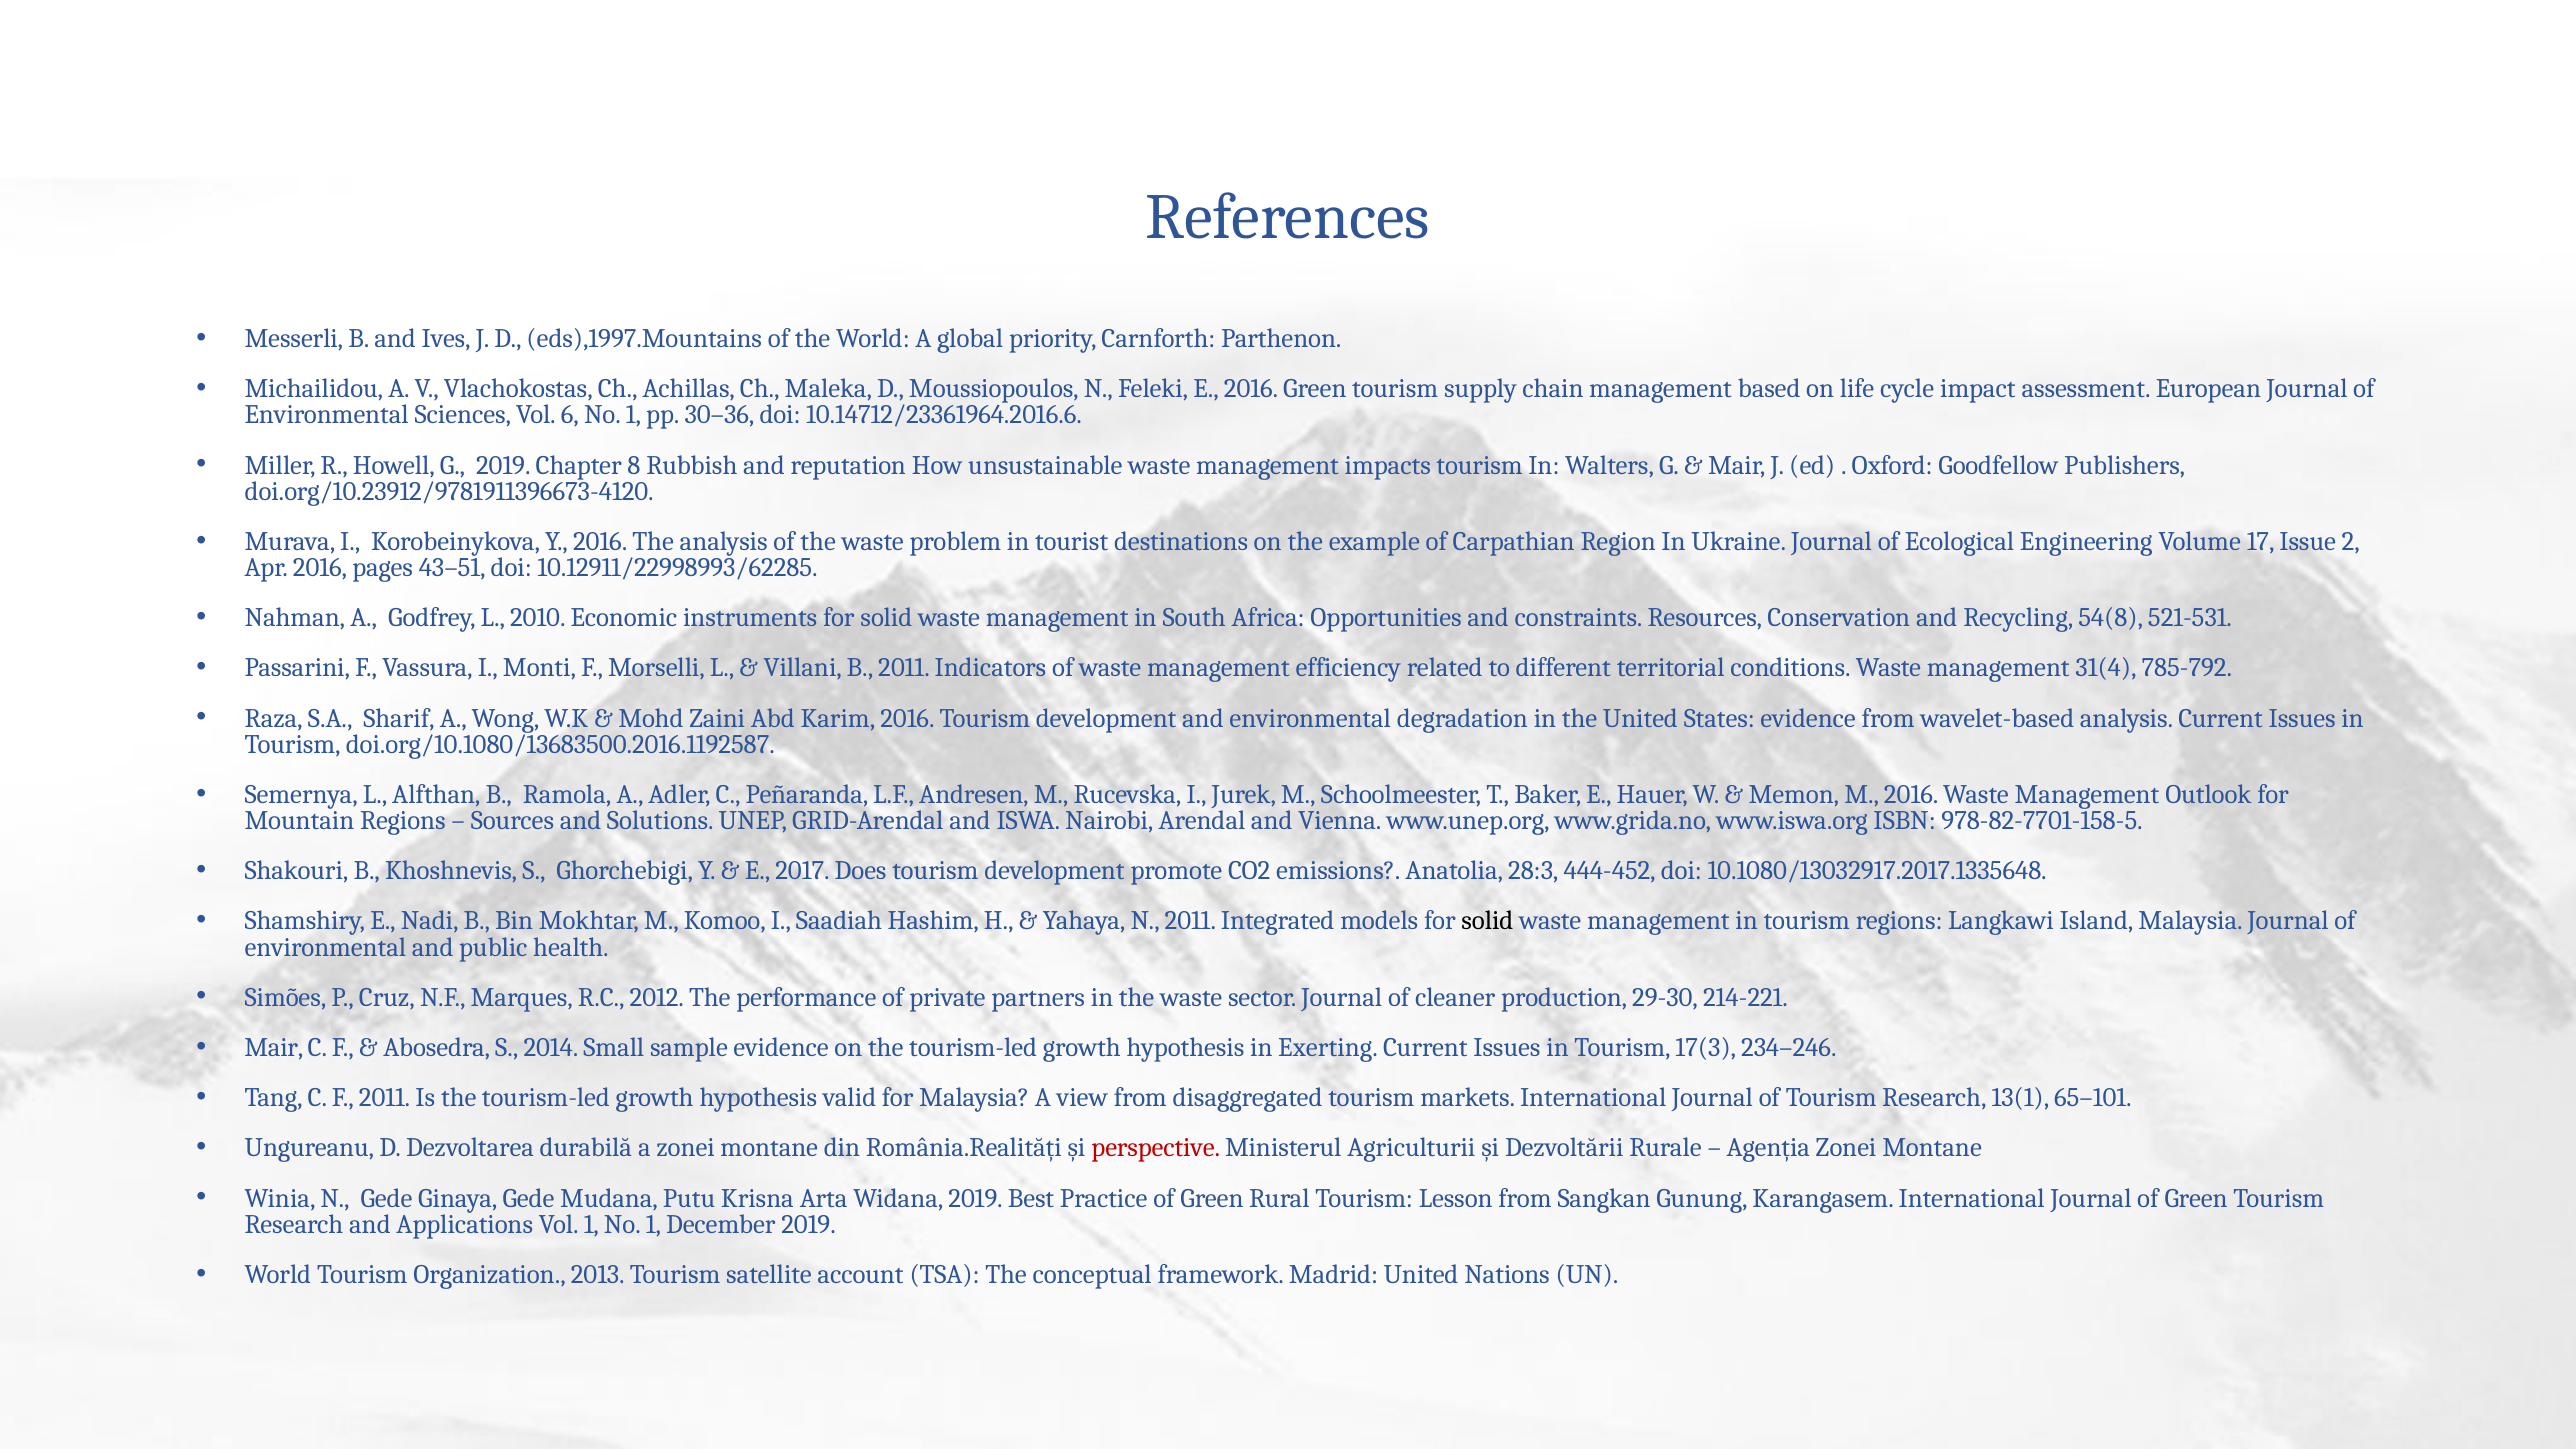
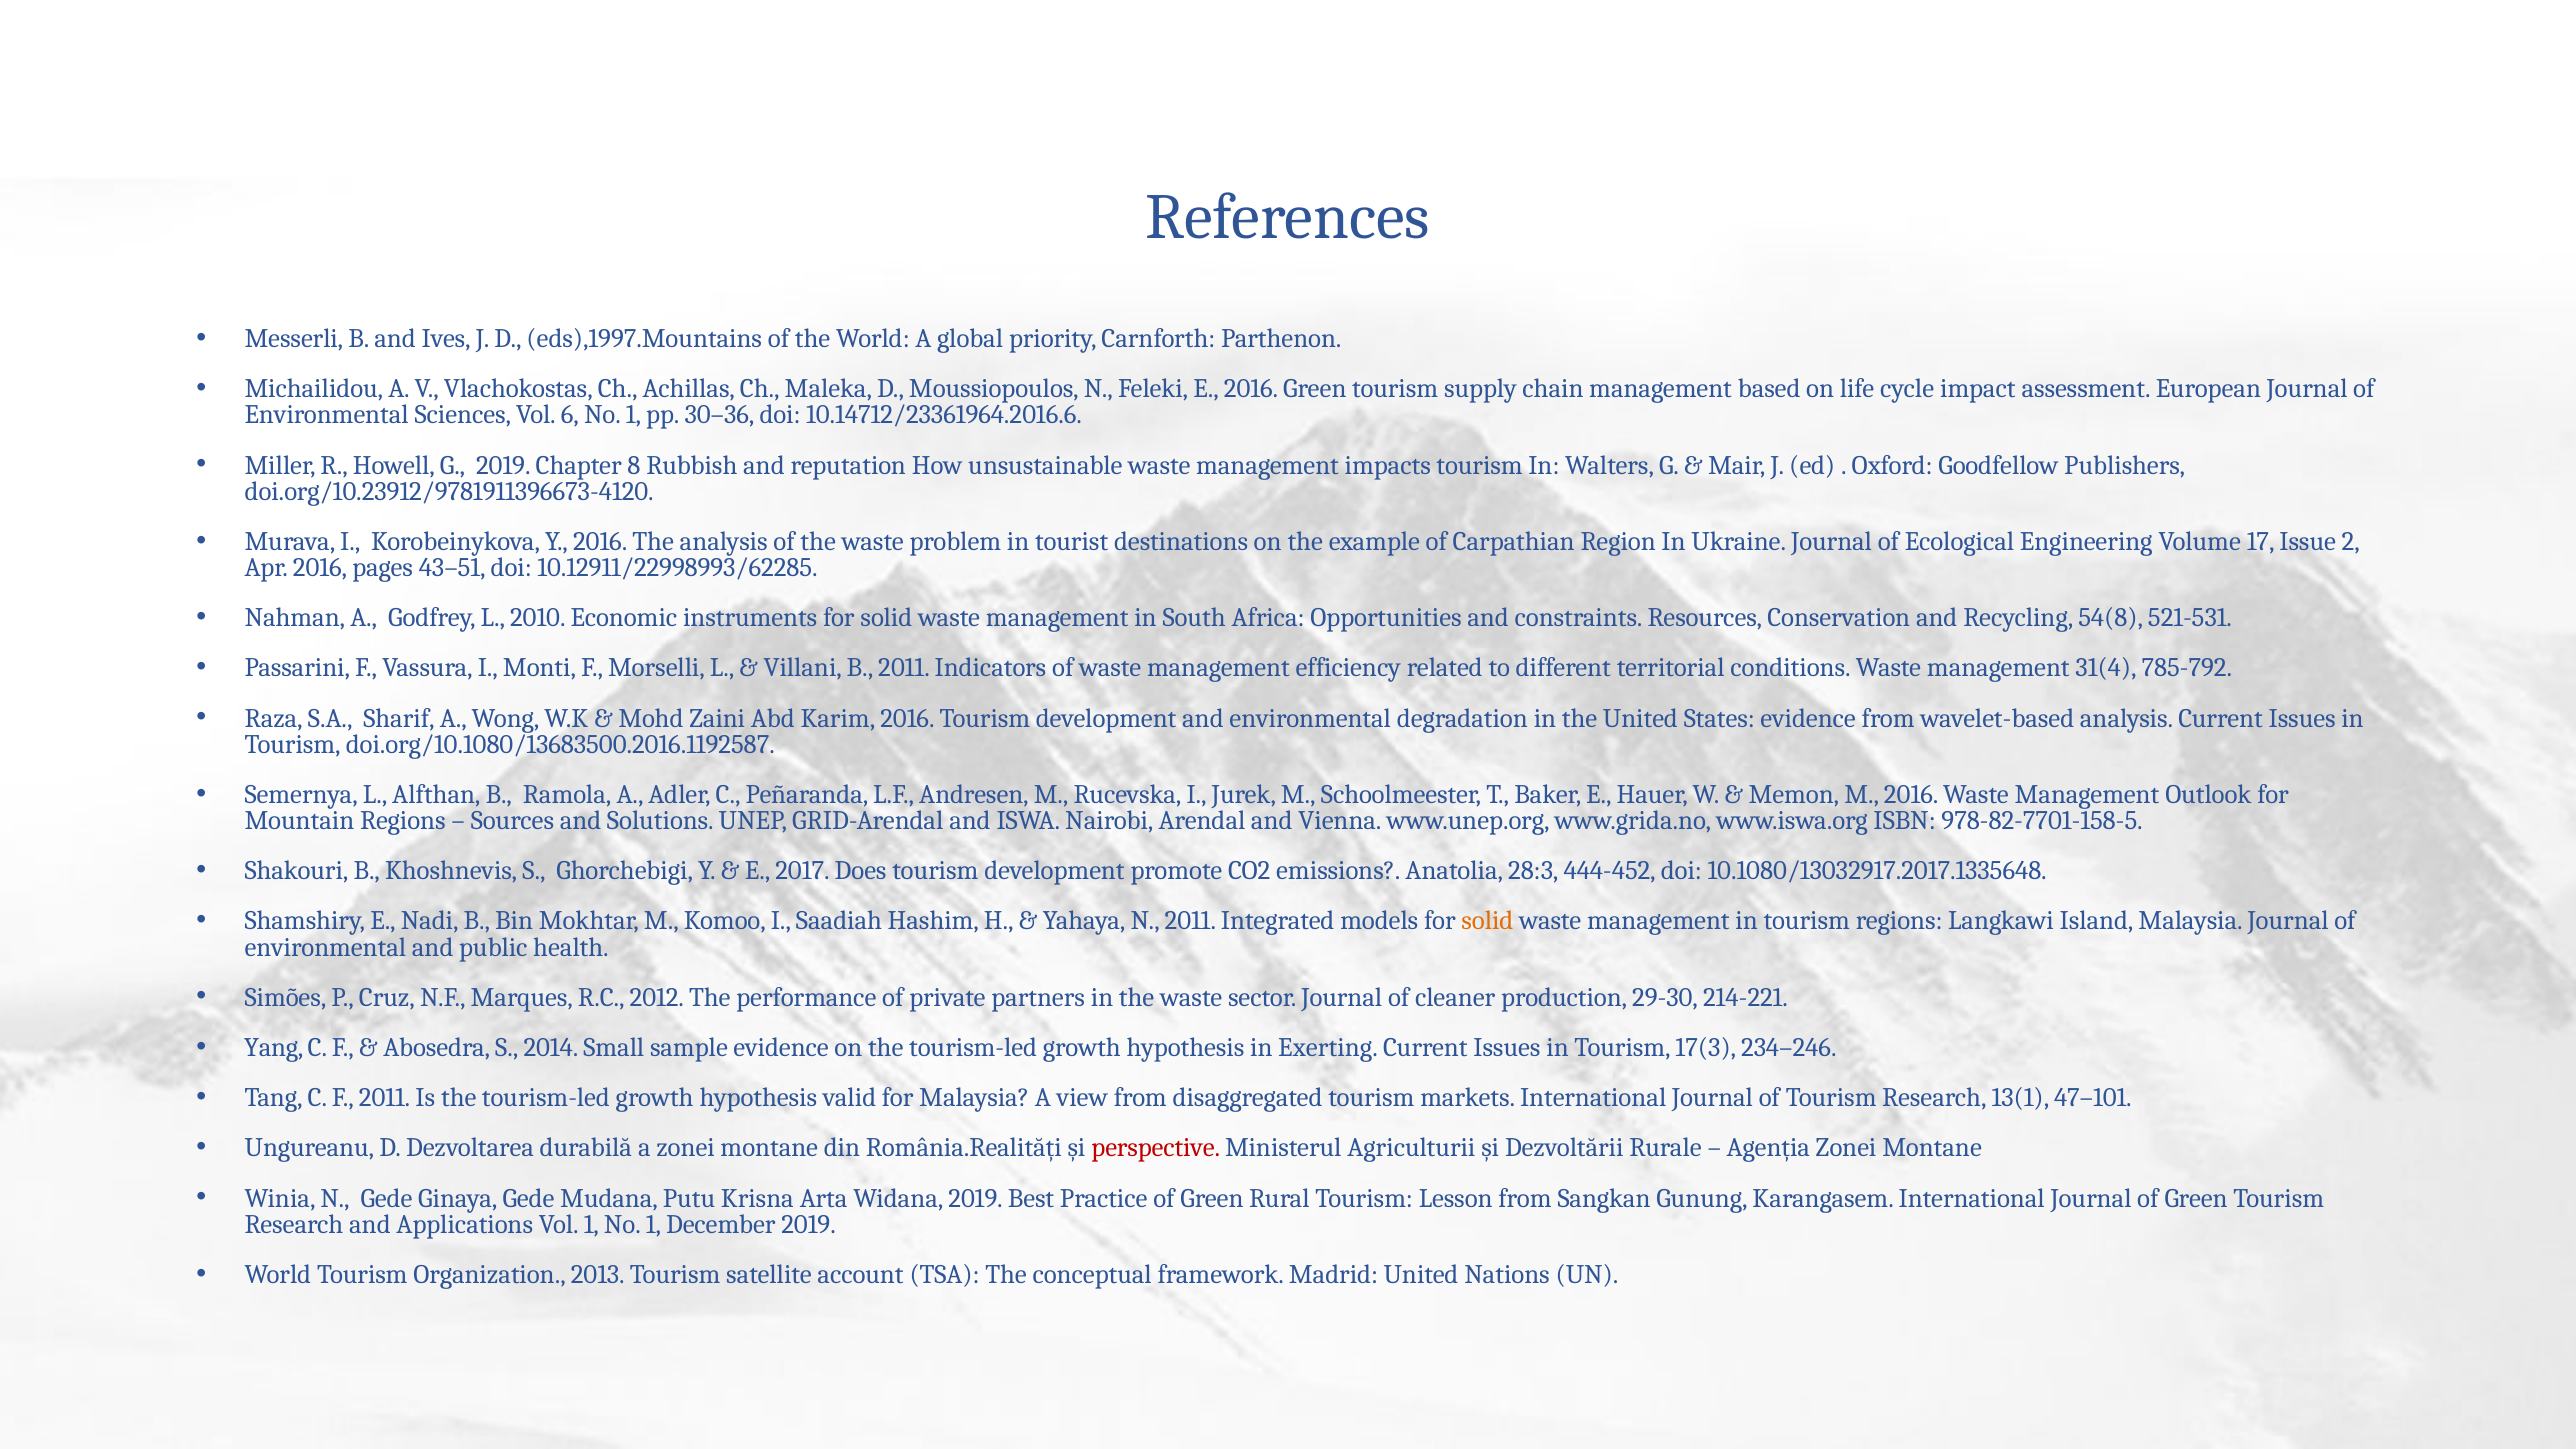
solid at (1487, 921) colour: black -> orange
Mair at (274, 1048): Mair -> Yang
65–101: 65–101 -> 47–101
